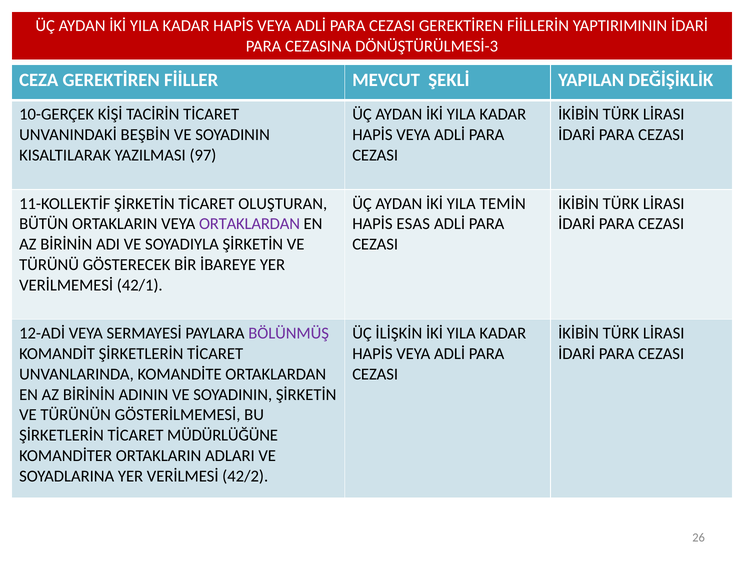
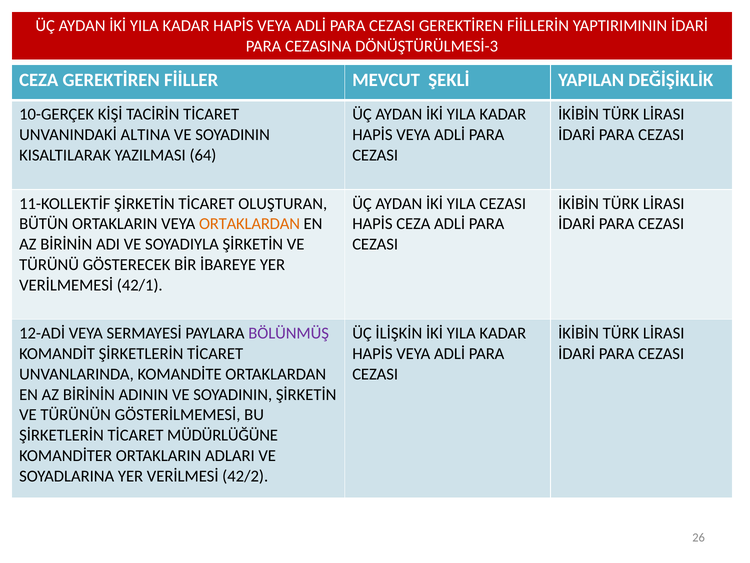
BEŞBİN: BEŞBİN -> ALTINA
97: 97 -> 64
YILA TEMİN: TEMİN -> CEZASI
ORTAKLARDAN at (250, 224) colour: purple -> orange
HAPİS ESAS: ESAS -> CEZA
